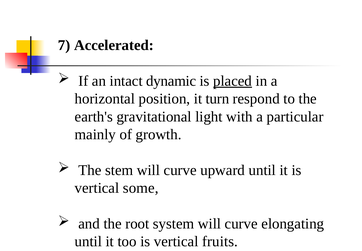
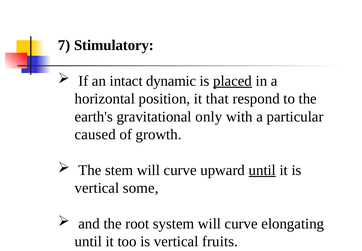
Accelerated: Accelerated -> Stimulatory
turn: turn -> that
light: light -> only
mainly: mainly -> caused
until at (262, 170) underline: none -> present
